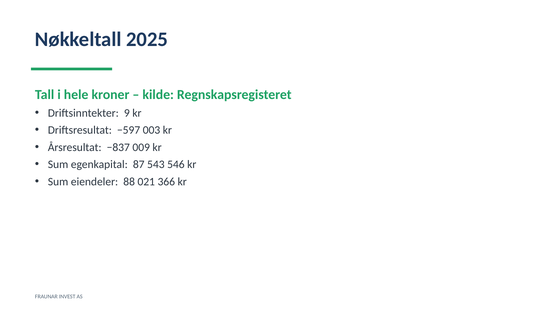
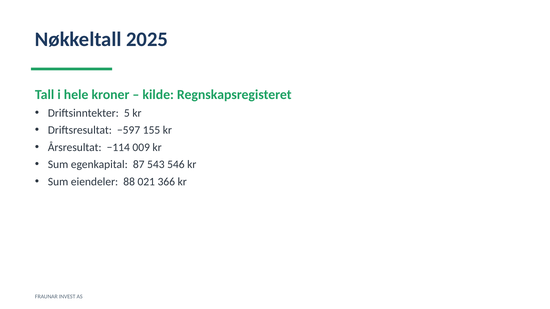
9: 9 -> 5
003: 003 -> 155
−837: −837 -> −114
